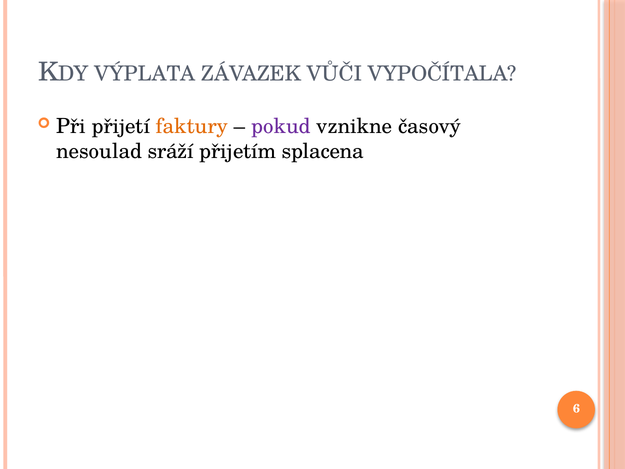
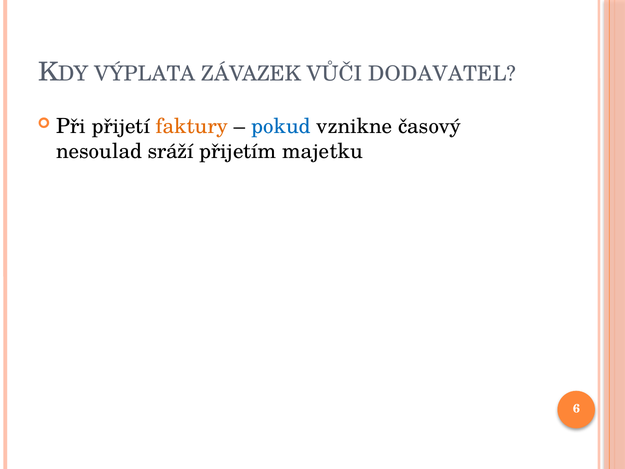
VYPOČÍTALA: VYPOČÍTALA -> DODAVATEL
pokud colour: purple -> blue
splacena: splacena -> majetku
